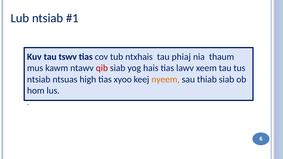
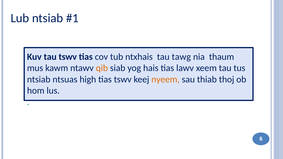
phiaj: phiaj -> tawg
qib colour: red -> orange
tias xyoo: xyoo -> tswv
thiab siab: siab -> thoj
